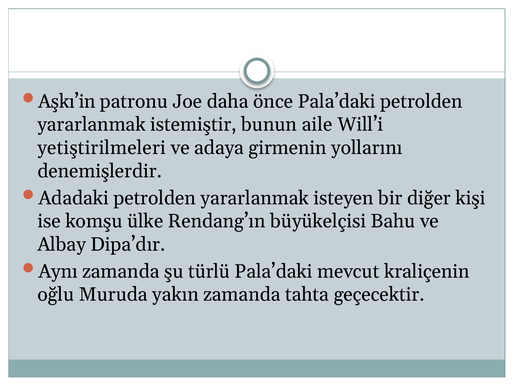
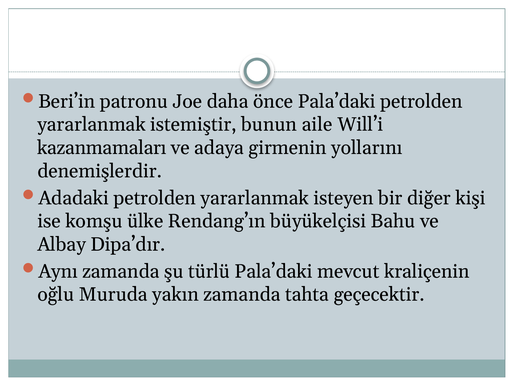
Aşkı’in: Aşkı’in -> Beri’in
yetiştirilmeleri: yetiştirilmeleri -> kazanmamaları
